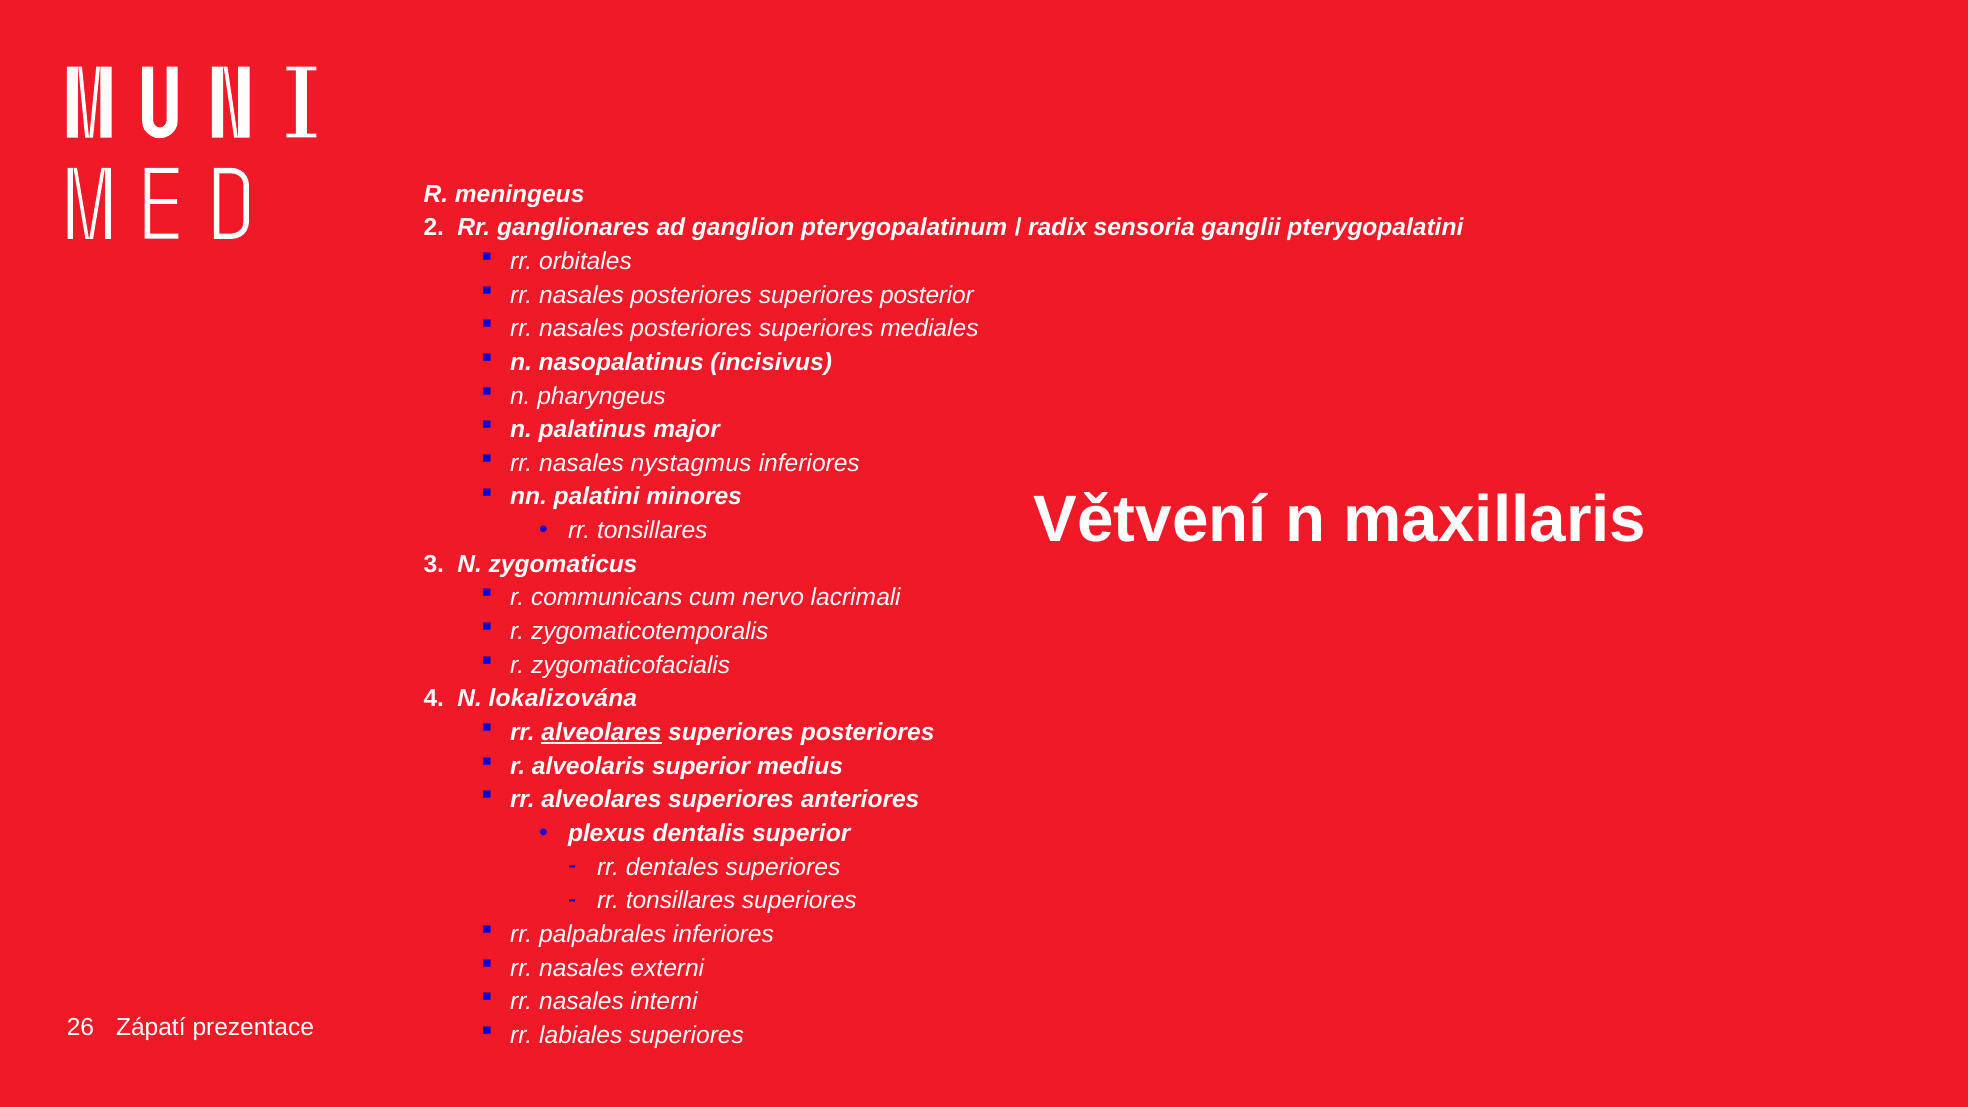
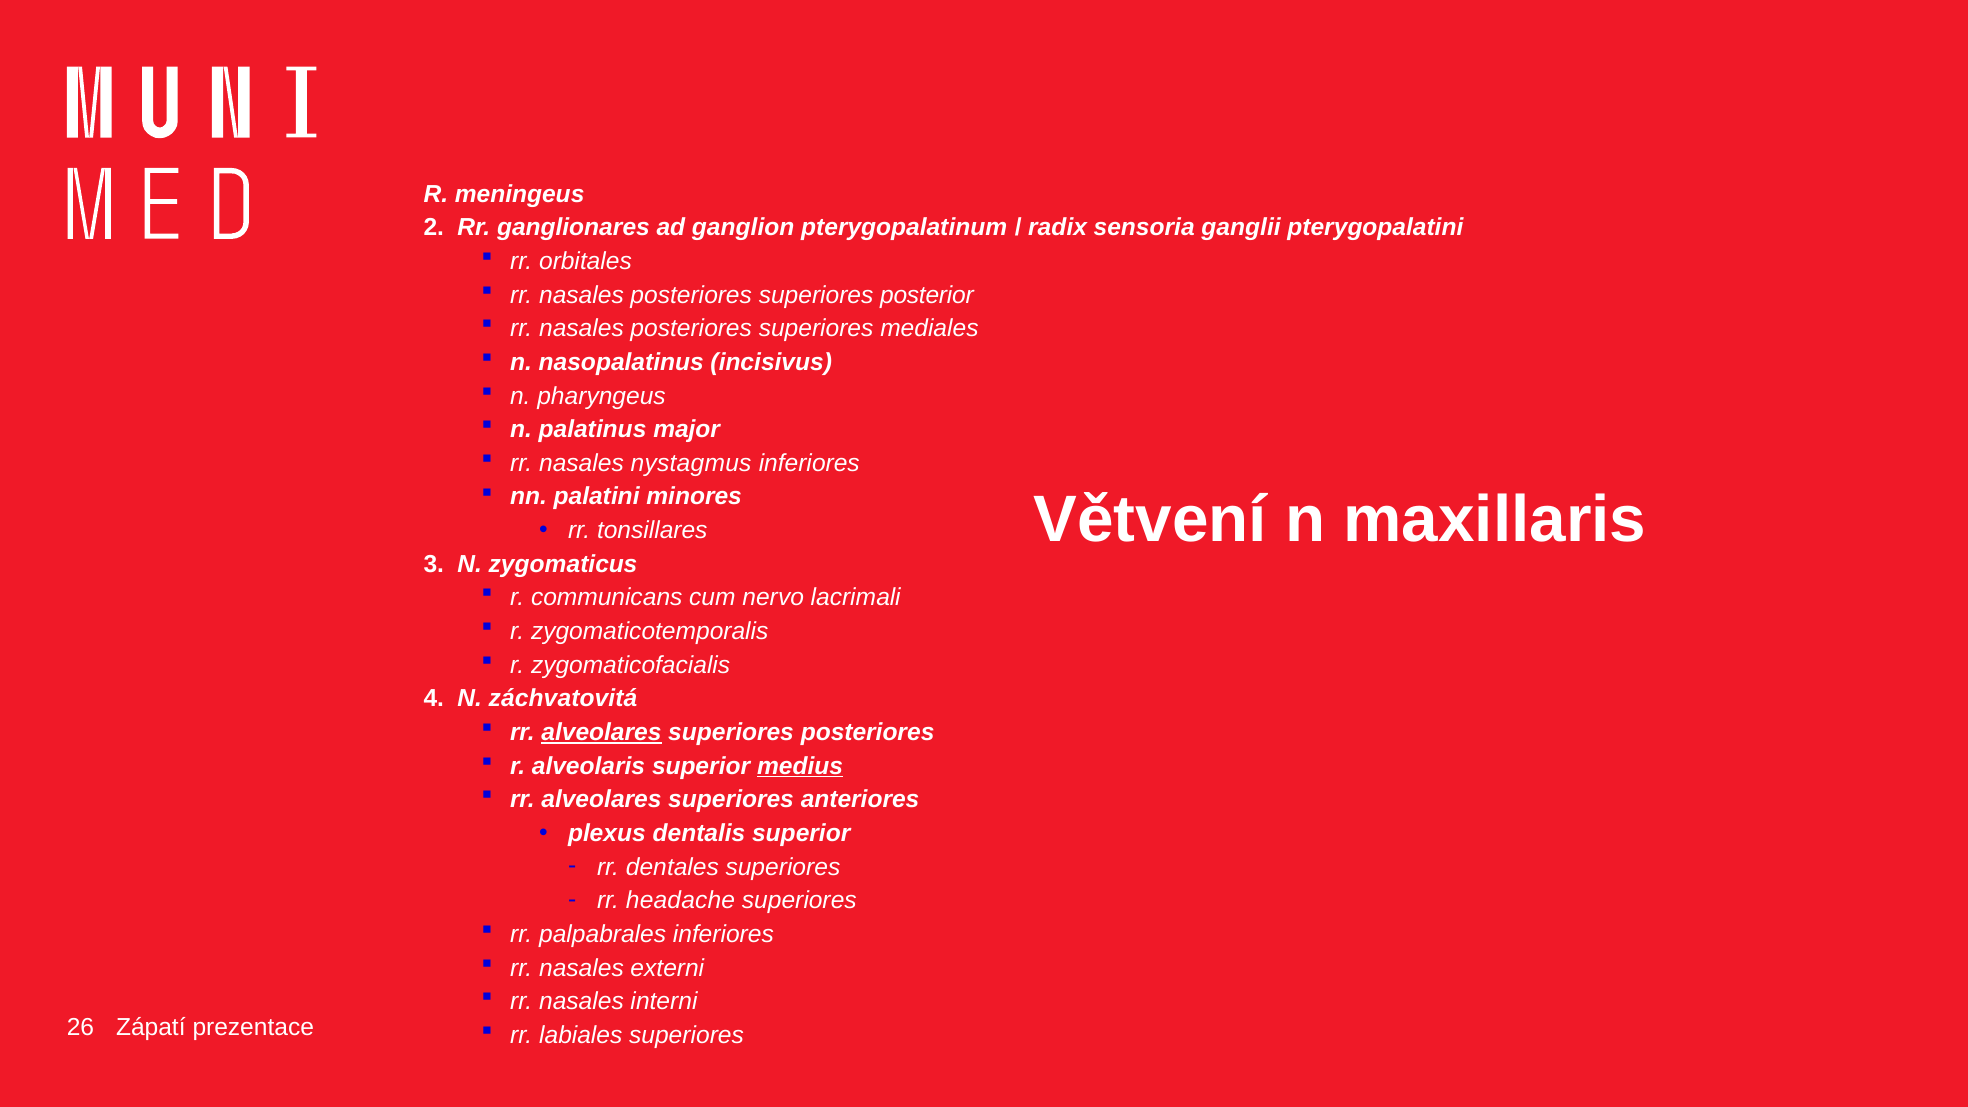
lokalizována: lokalizována -> záchvatovitá
medius underline: none -> present
tonsillares at (681, 901): tonsillares -> headache
